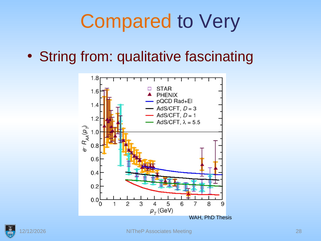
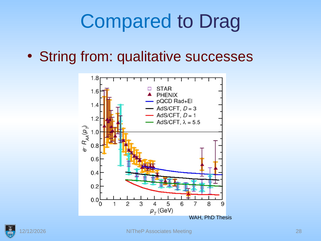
Compared colour: orange -> blue
Very: Very -> Drag
fascinating: fascinating -> successes
